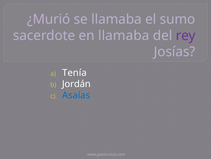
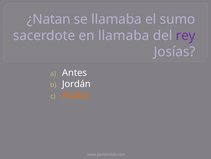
¿Murió: ¿Murió -> ¿Natan
Tenía: Tenía -> Antes
Asaías colour: blue -> orange
